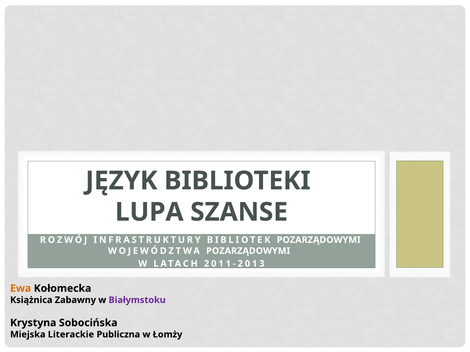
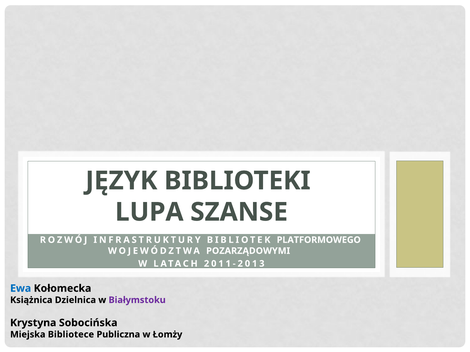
BIBLIOTEK POZARZĄDOWYMI: POZARZĄDOWYMI -> PLATFORMOWEGO
Ewa colour: orange -> blue
Zabawny: Zabawny -> Dzielnica
Literackie: Literackie -> Bibliotece
